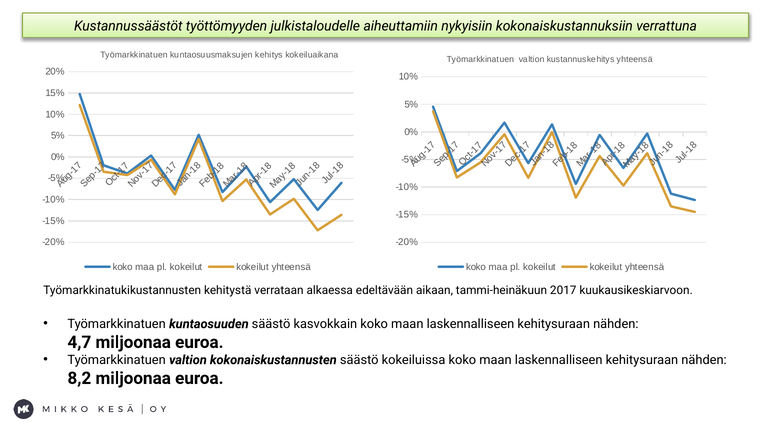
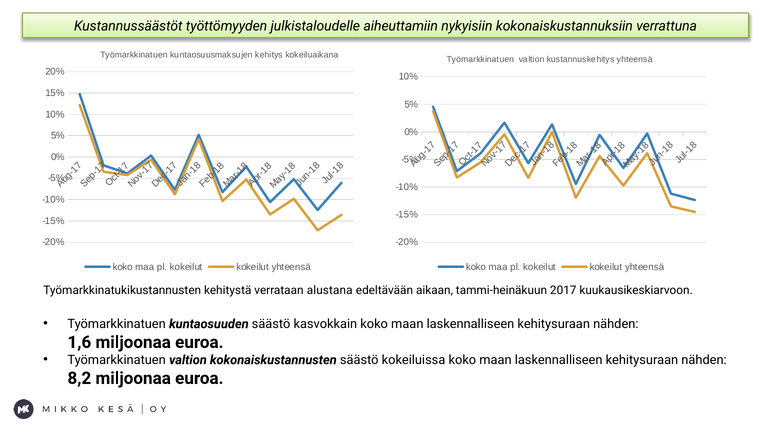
alkaessa: alkaessa -> alustana
4,7: 4,7 -> 1,6
